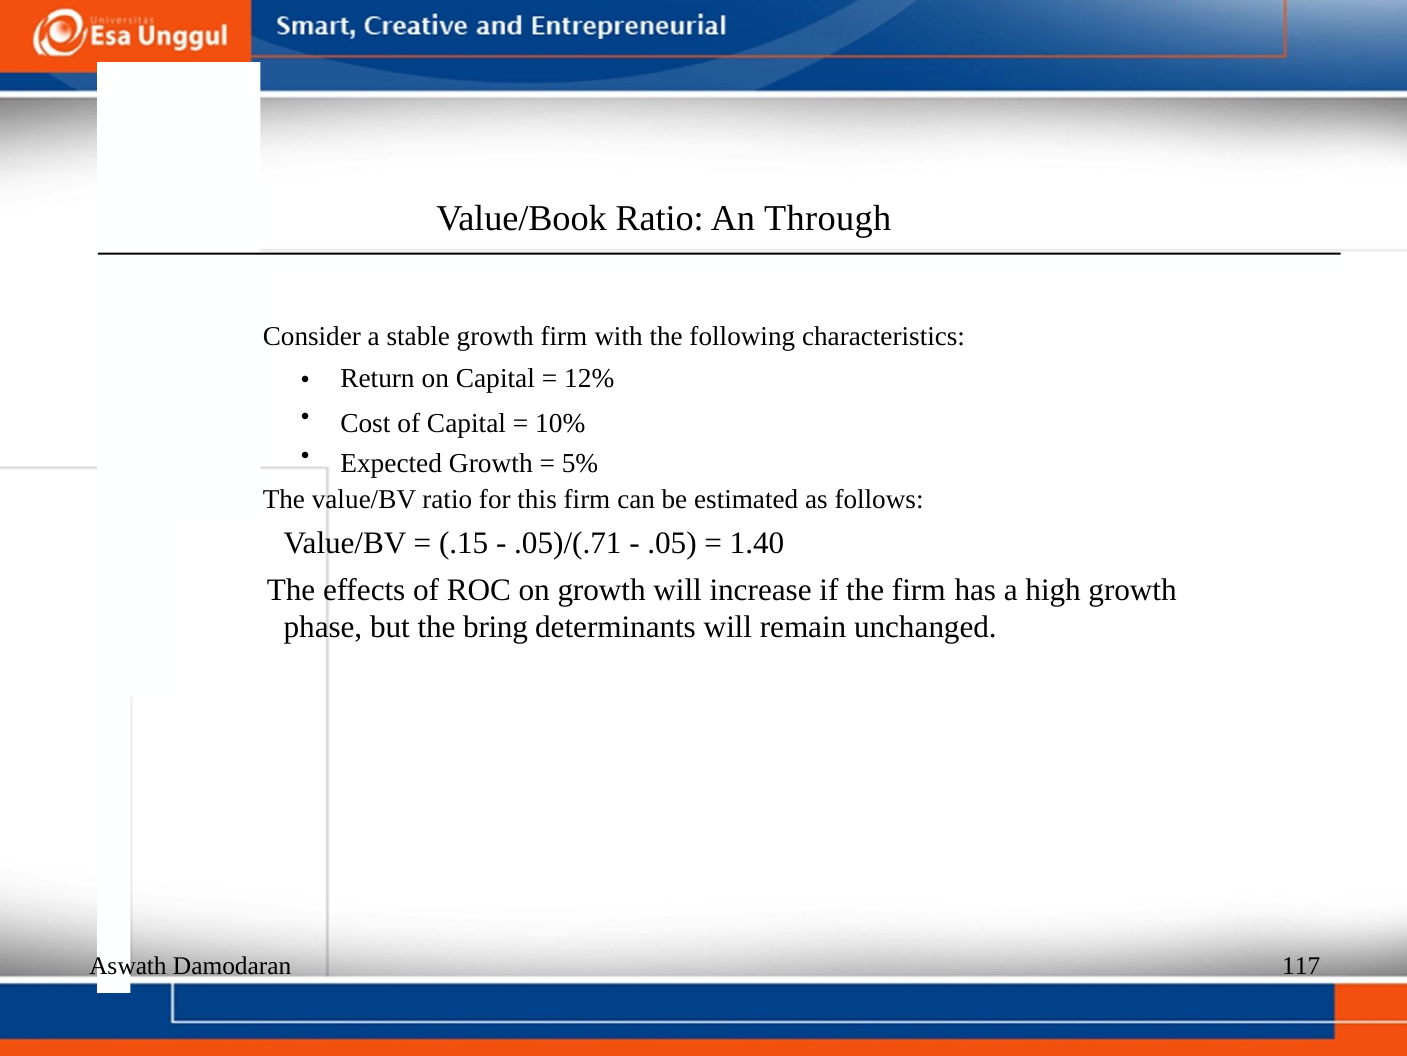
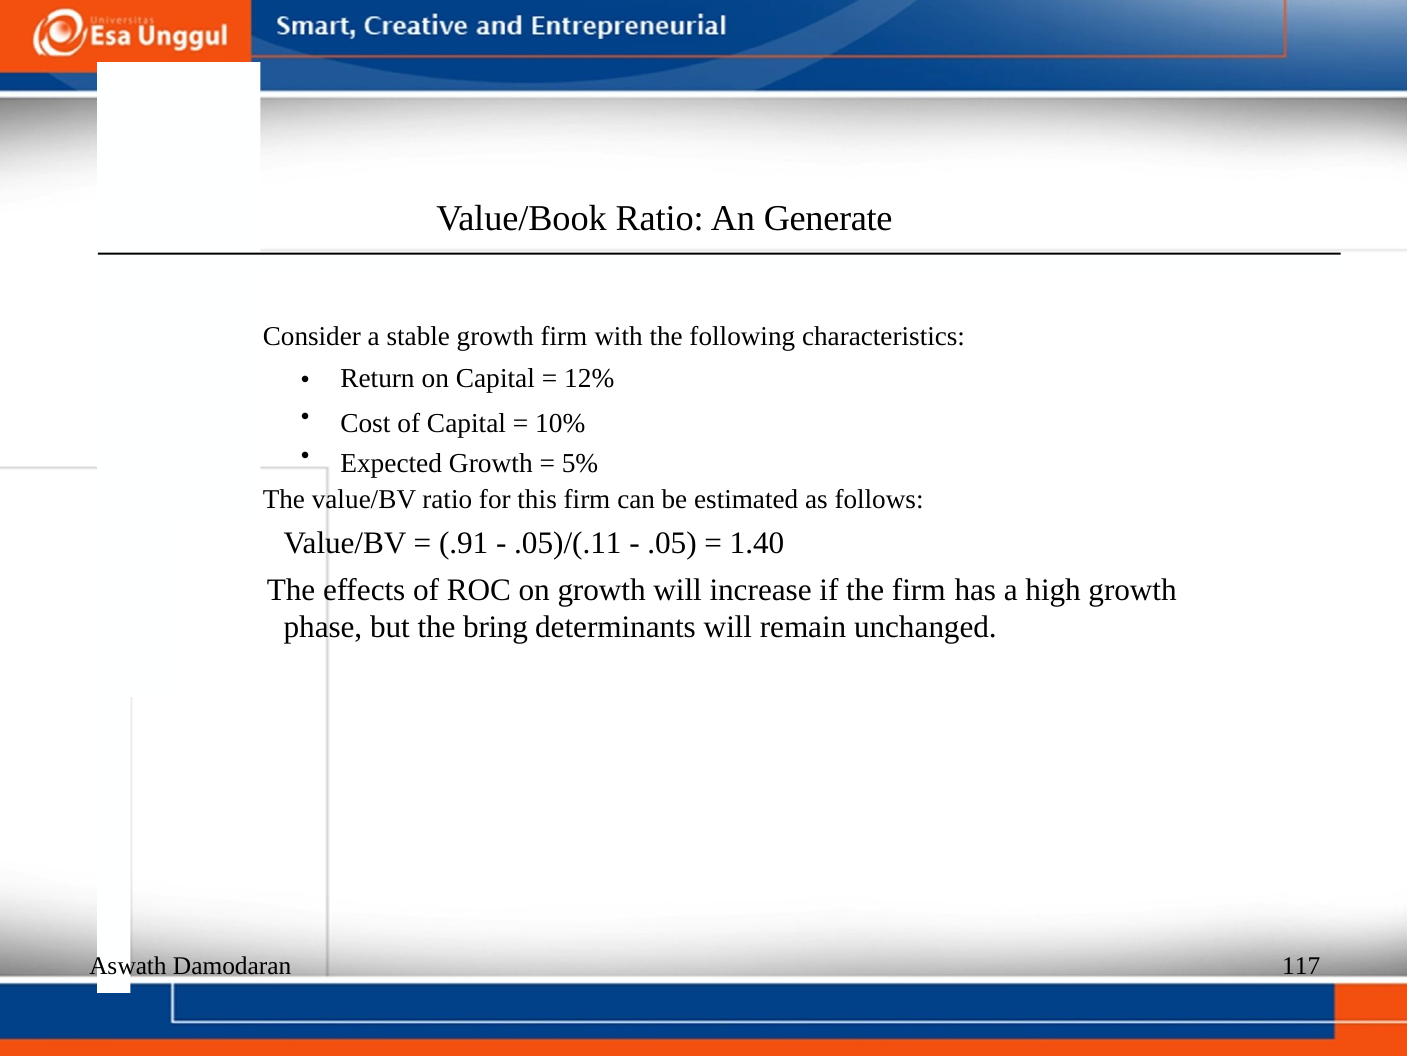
Through: Through -> Generate
.15: .15 -> .91
.05)/(.71: .05)/(.71 -> .05)/(.11
